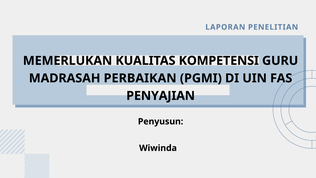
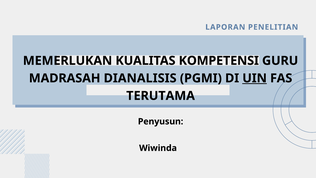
PERBAIKAN: PERBAIKAN -> DIANALISIS
UIN underline: none -> present
PENYAJIAN: PENYAJIAN -> TERUTAMA
